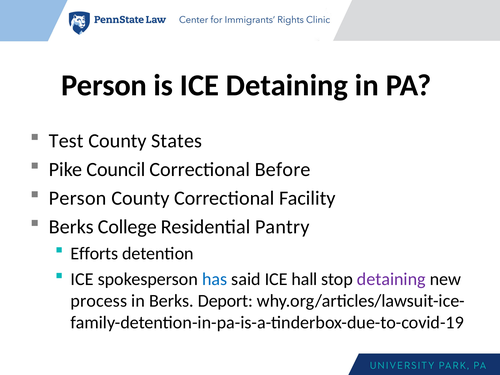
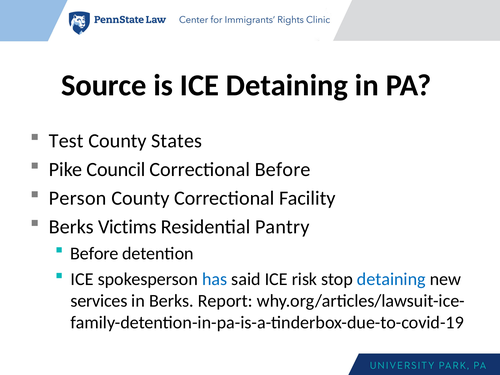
Person at (104, 85): Person -> Source
College: College -> Victims
Efforts at (94, 254): Efforts -> Before
hall: hall -> risk
detaining at (391, 279) colour: purple -> blue
process: process -> services
Deport: Deport -> Report
